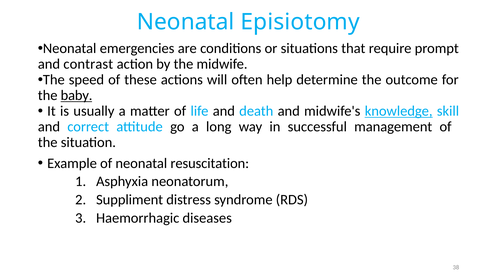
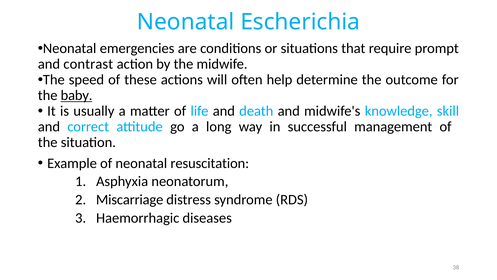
Episiotomy: Episiotomy -> Escherichia
knowledge underline: present -> none
Suppliment: Suppliment -> Miscarriage
